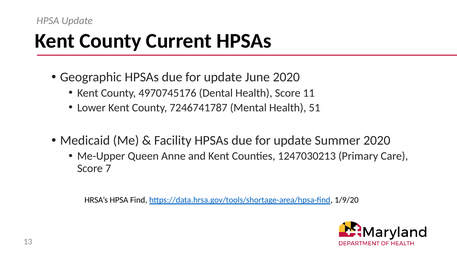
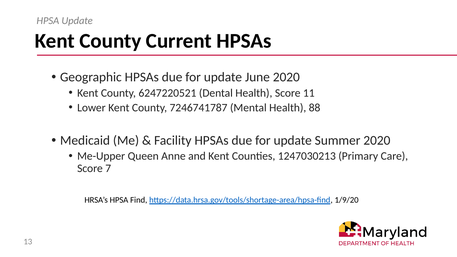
4970745176: 4970745176 -> 6247220521
51: 51 -> 88
